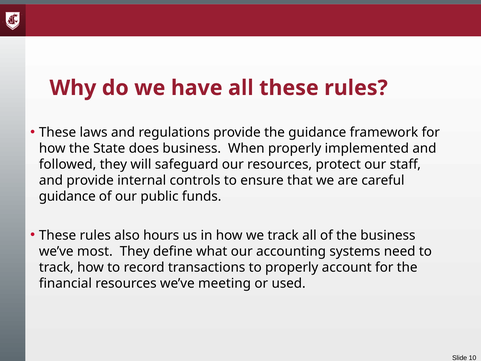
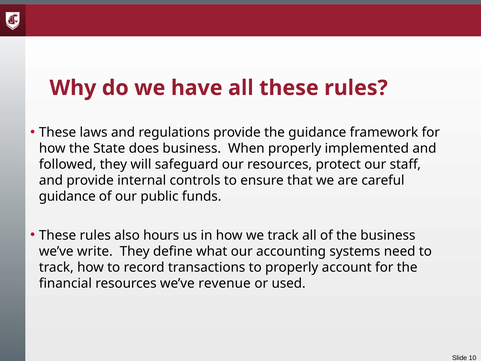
most: most -> write
meeting: meeting -> revenue
